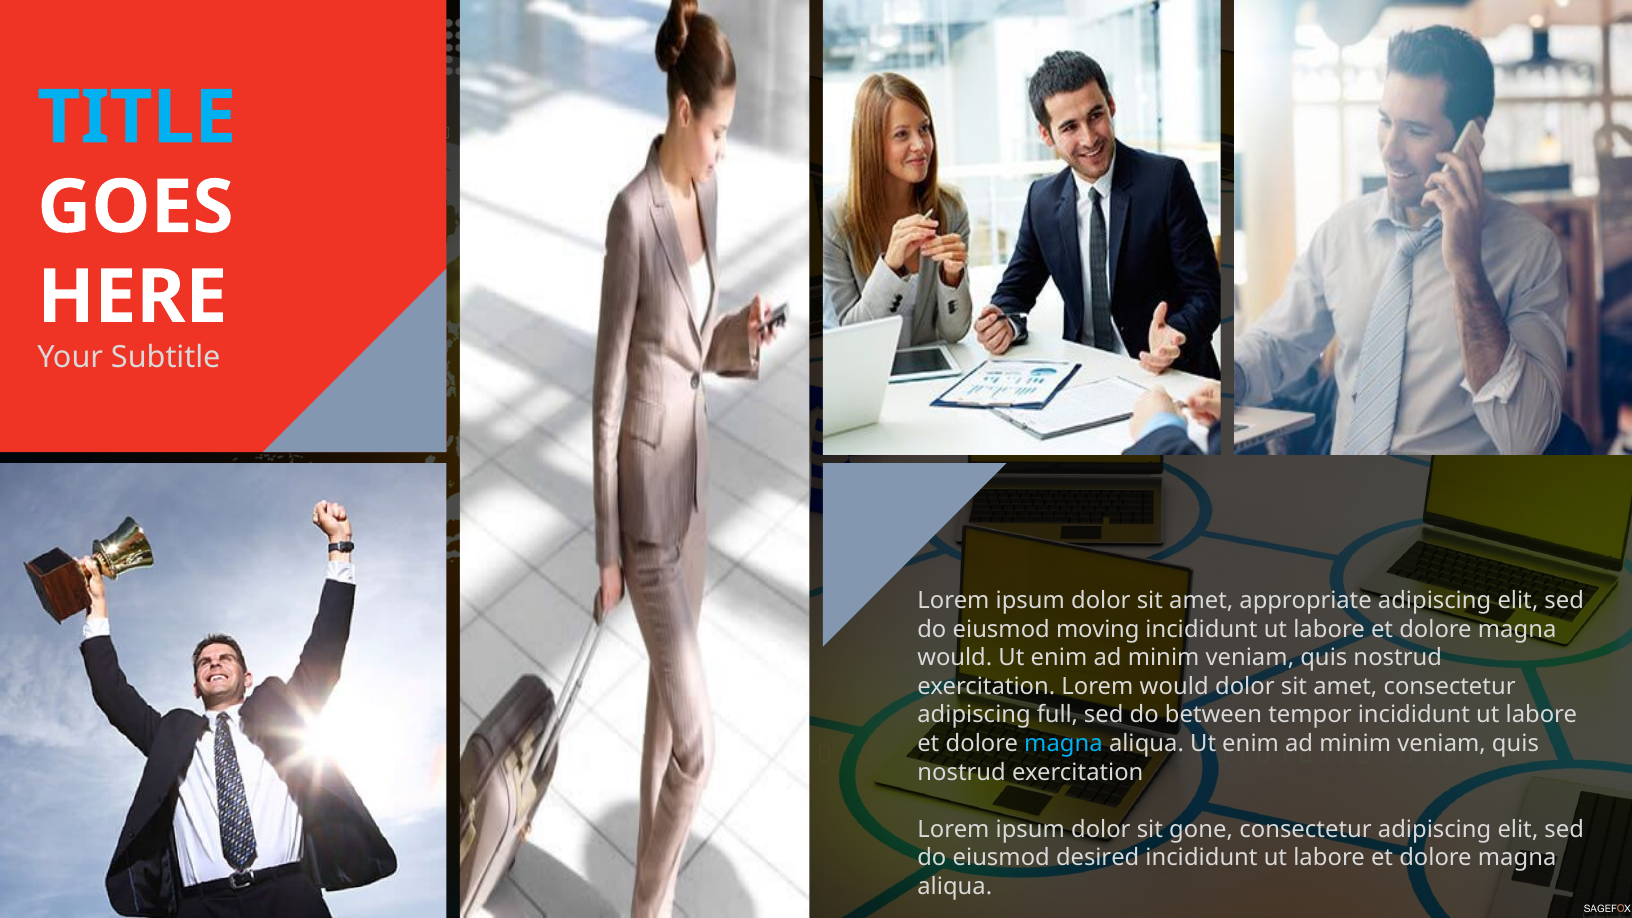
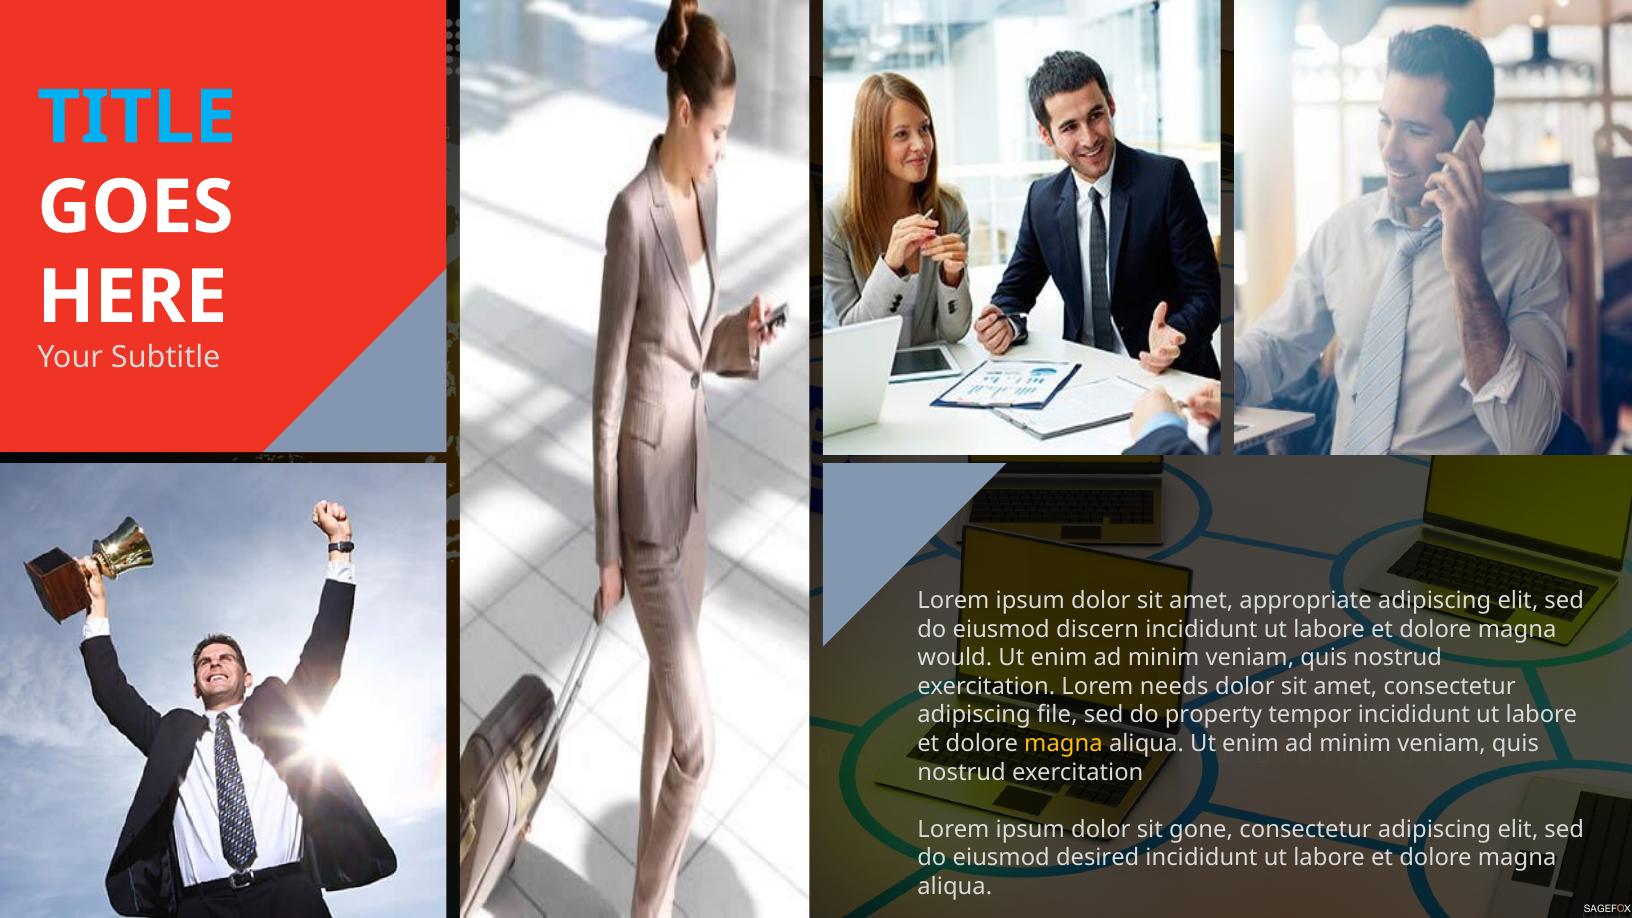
moving: moving -> discern
Lorem would: would -> needs
full: full -> file
between: between -> property
magna at (1064, 744) colour: light blue -> yellow
